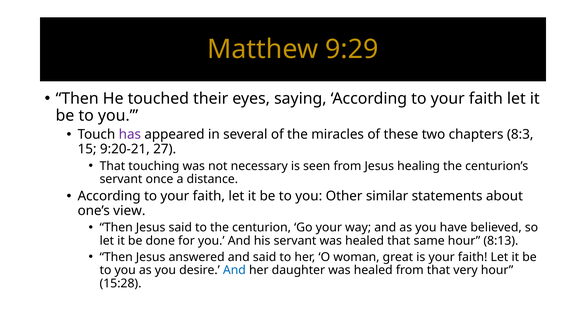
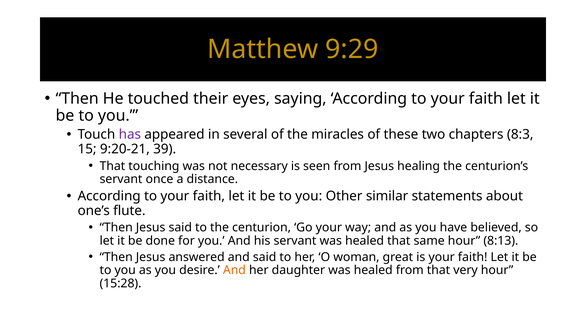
27: 27 -> 39
view: view -> flute
And at (234, 270) colour: blue -> orange
